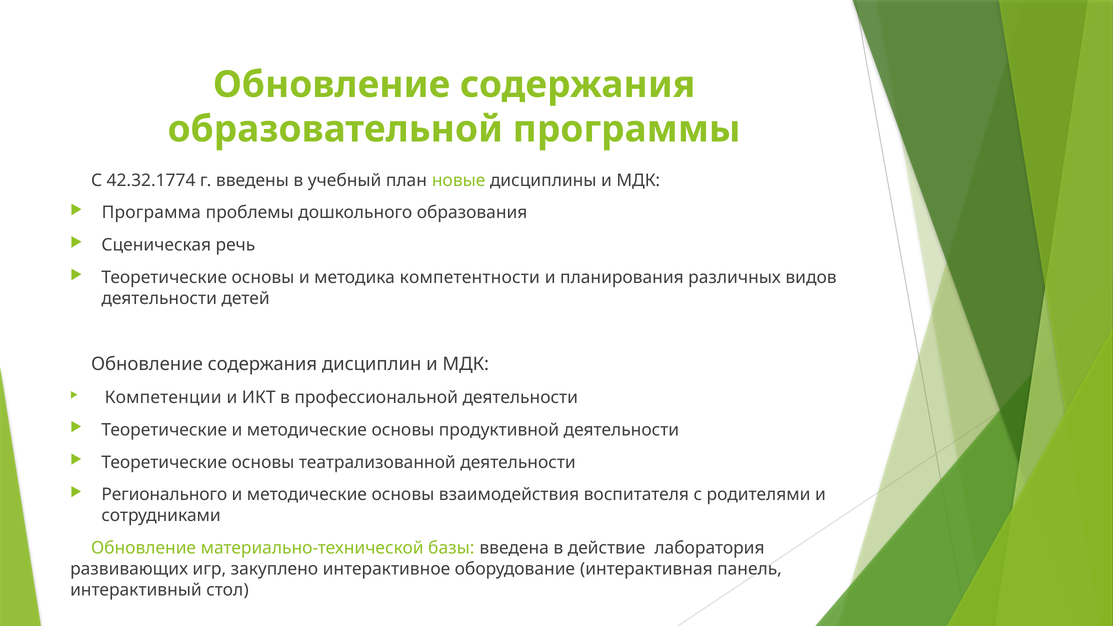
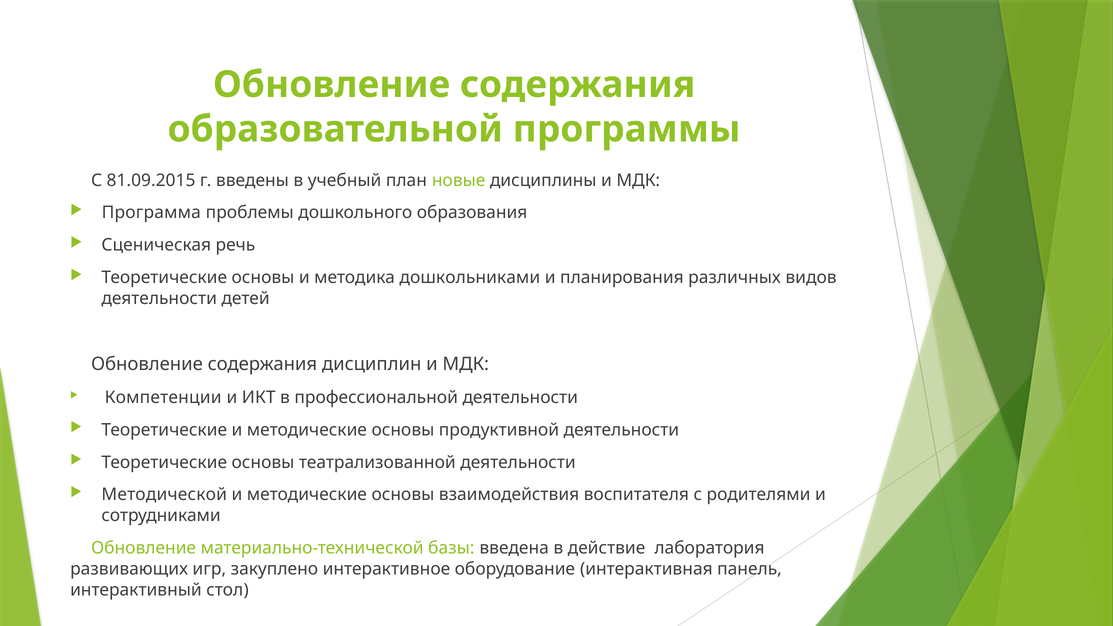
42.32.1774: 42.32.1774 -> 81.09.2015
компетентности: компетентности -> дошкольниками
Регионального: Регионального -> Методической
